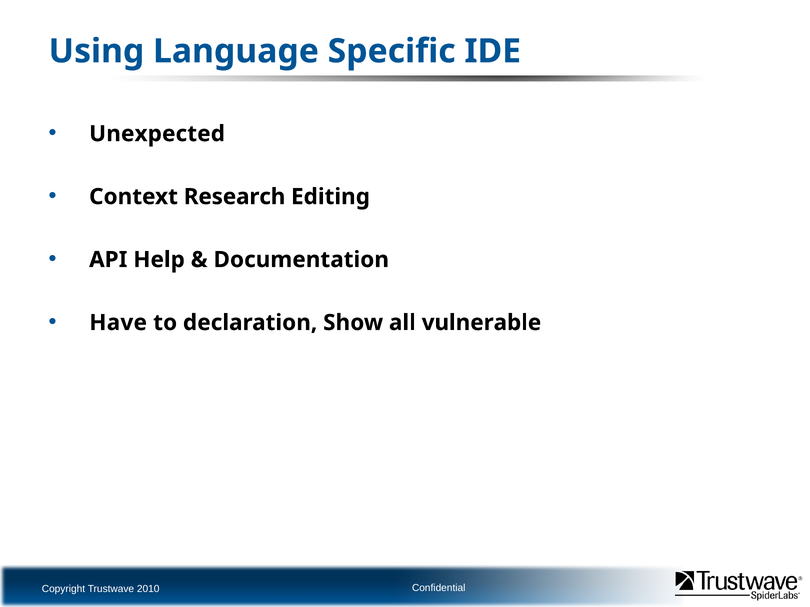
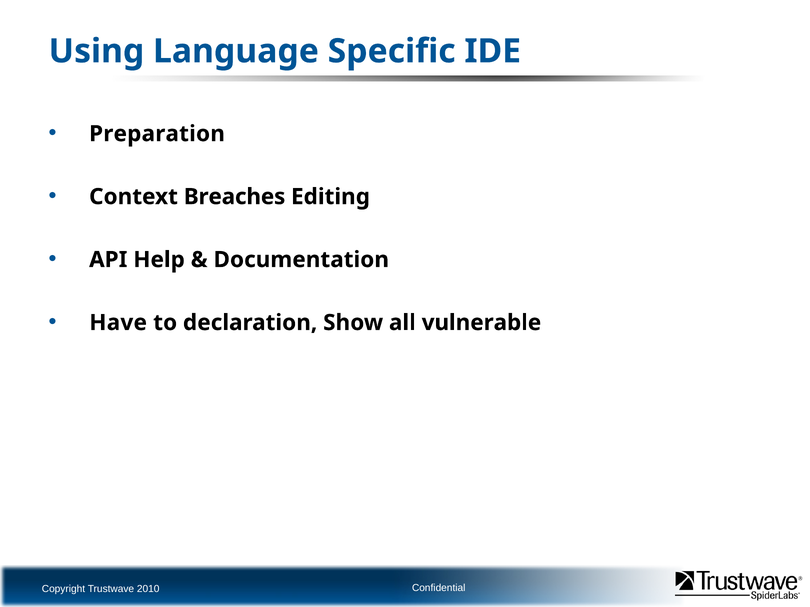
Unexpected: Unexpected -> Preparation
Research: Research -> Breaches
